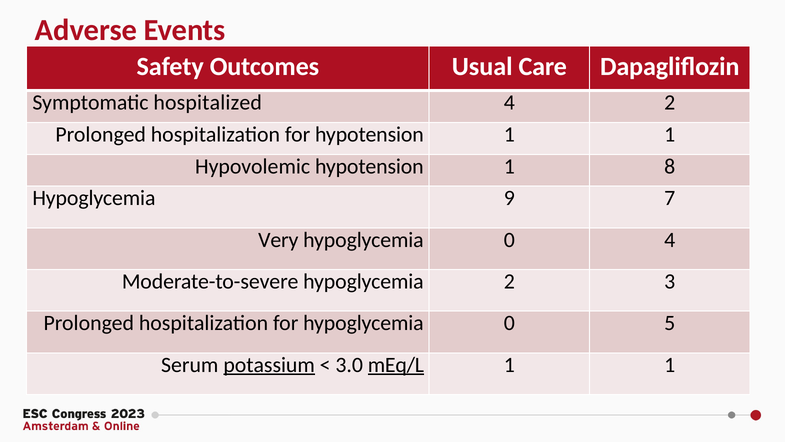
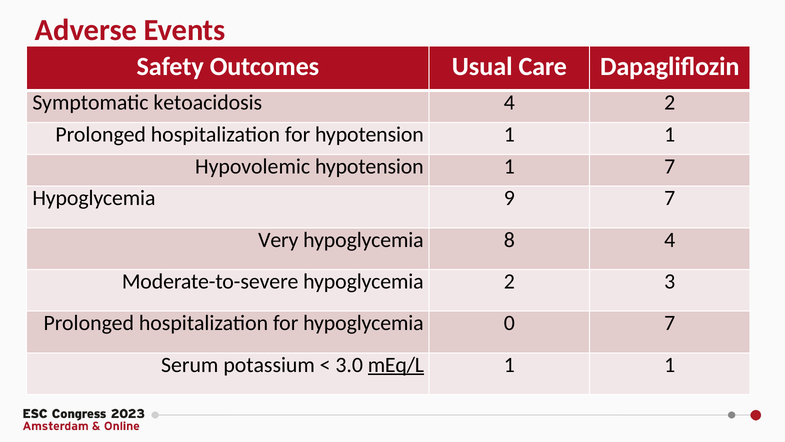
hospitalized: hospitalized -> ketoacidosis
1 8: 8 -> 7
0 at (509, 240): 0 -> 8
0 5: 5 -> 7
potassium underline: present -> none
